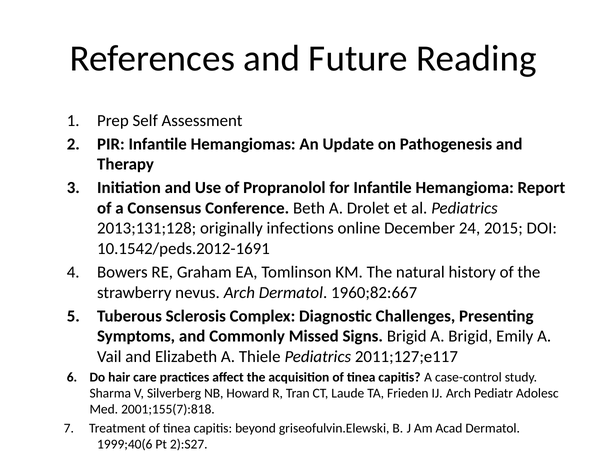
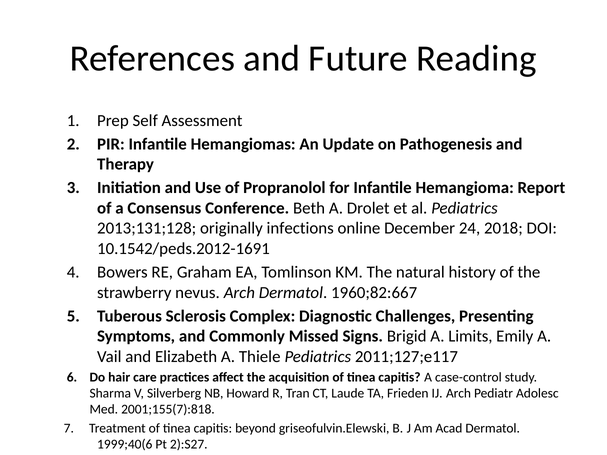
2015: 2015 -> 2018
A Brigid: Brigid -> Limits
